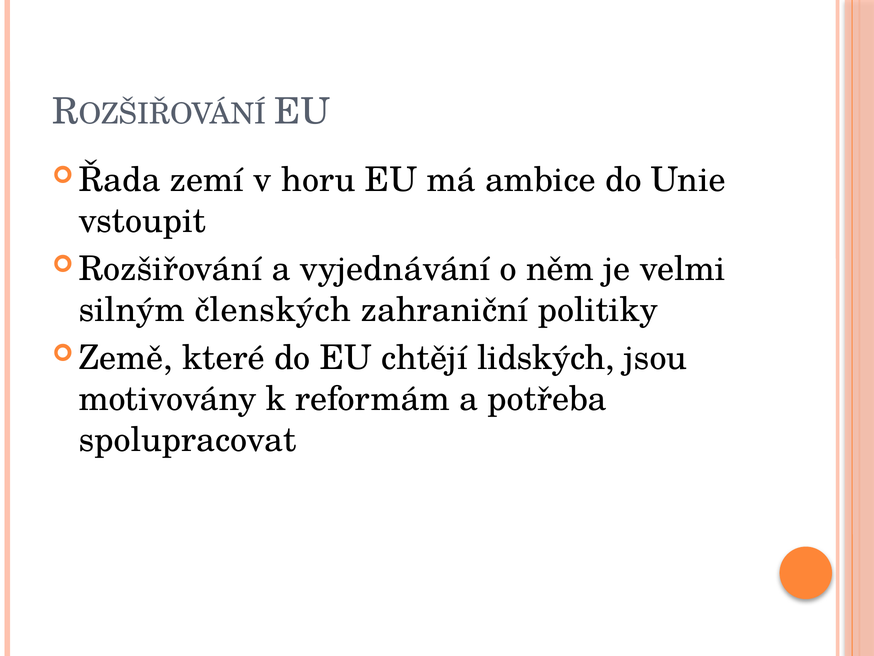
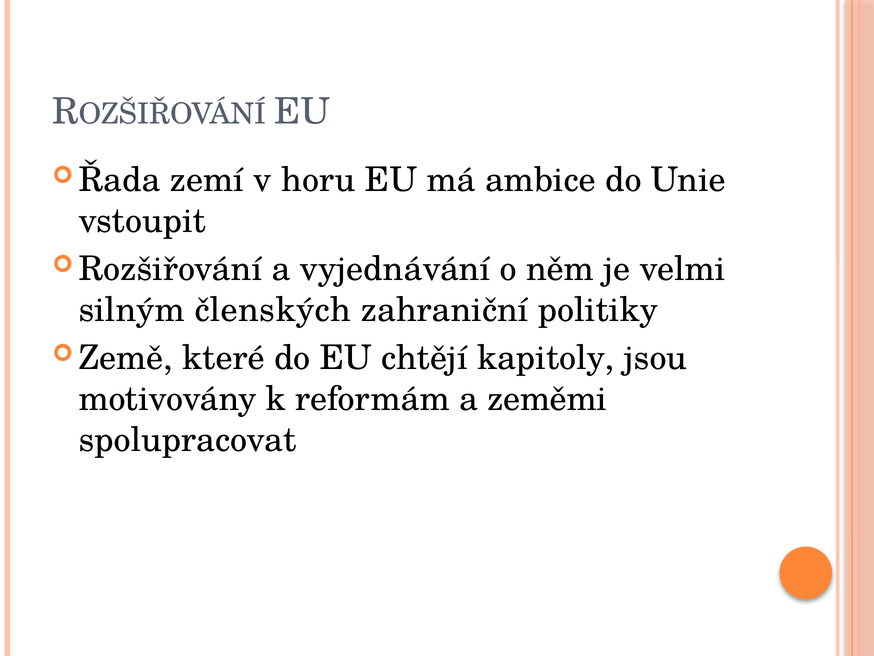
lidských: lidských -> kapitoly
potřeba: potřeba -> zeměmi
